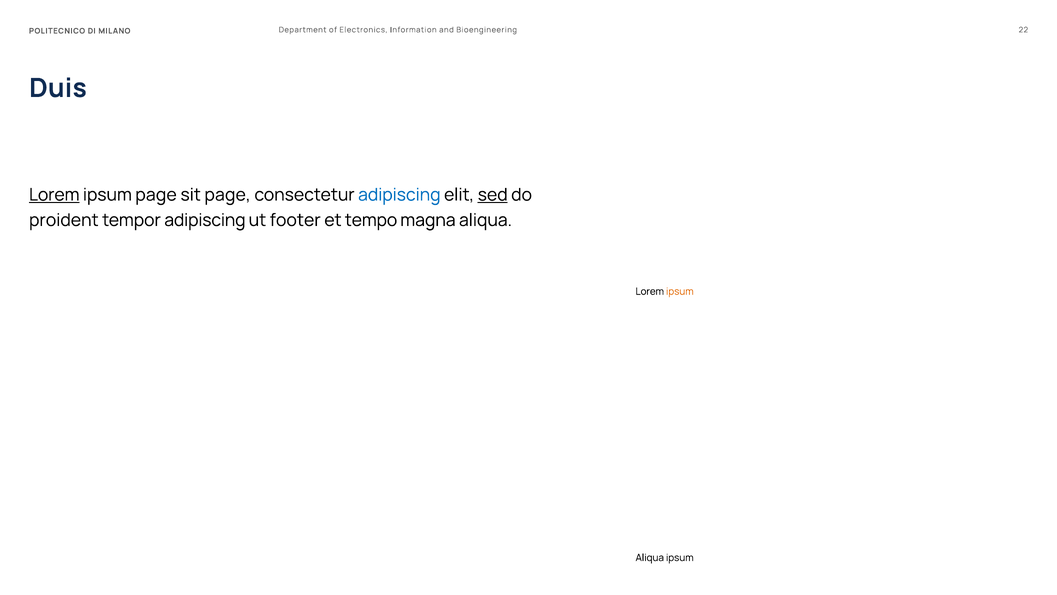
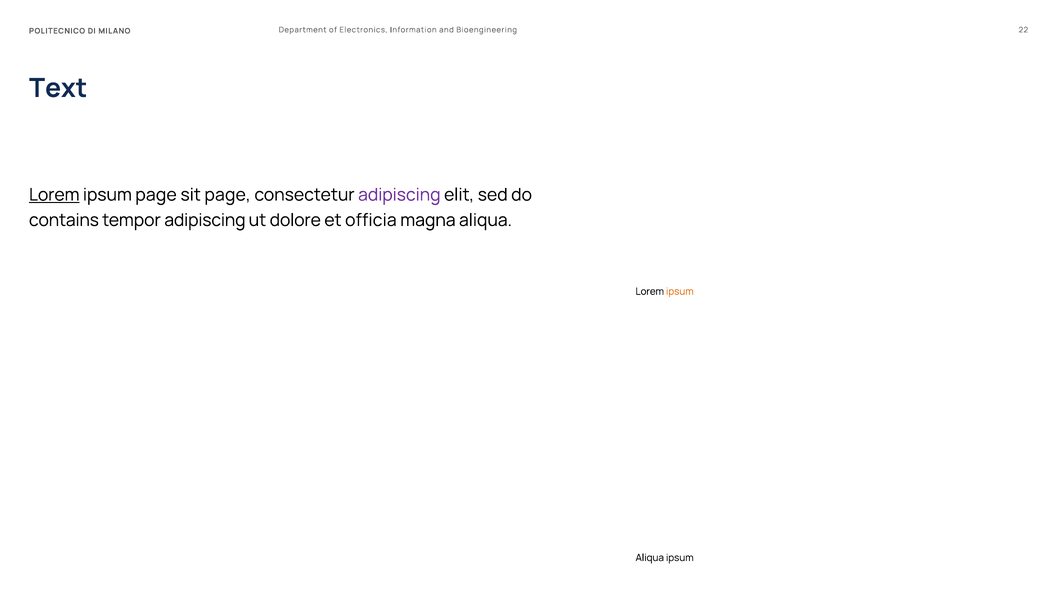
Duis: Duis -> Text
adipiscing at (399, 195) colour: blue -> purple
sed underline: present -> none
proident: proident -> contains
footer: footer -> dolore
tempo: tempo -> officia
